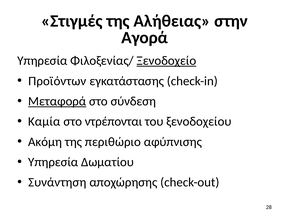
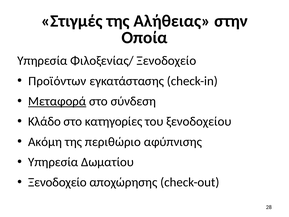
Αγορά: Αγορά -> Οποία
Ξενοδοχείο at (166, 61) underline: present -> none
Καμία: Καμία -> Κλάδο
ντρέπονται: ντρέπονται -> κατηγορίες
Συνάντηση at (57, 182): Συνάντηση -> Ξενοδοχείο
